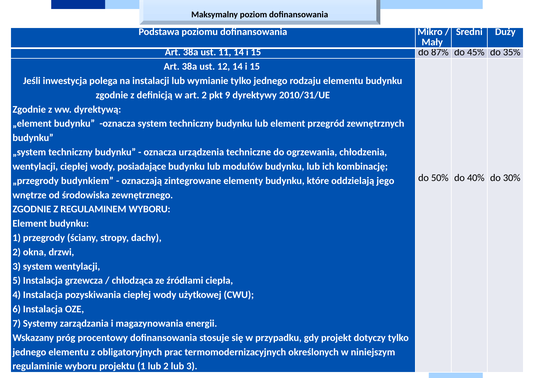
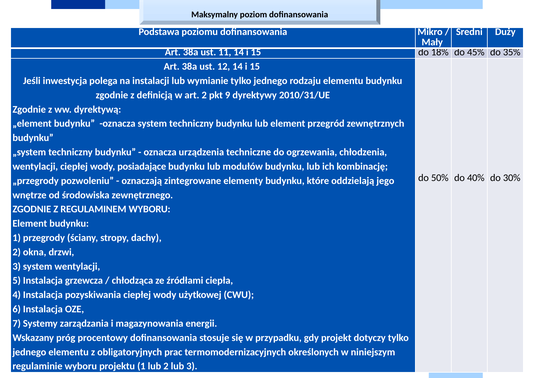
87%: 87% -> 18%
budynkiem: budynkiem -> pozwoleniu
